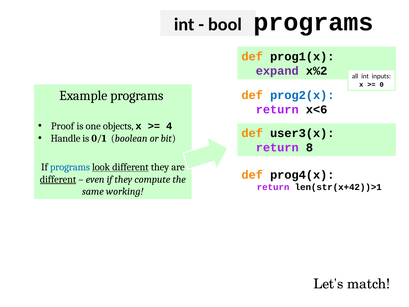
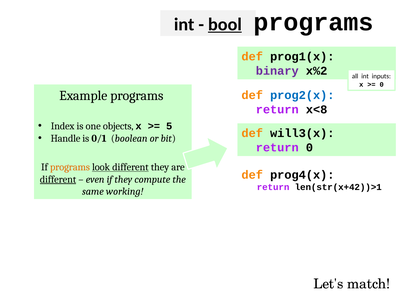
bool underline: none -> present
expand: expand -> binary
x<6: x<6 -> x<8
Proof: Proof -> Index
4: 4 -> 5
user3(x: user3(x -> will3(x
return 8: 8 -> 0
programs at (70, 167) colour: blue -> orange
